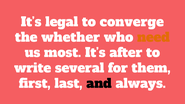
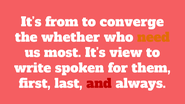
legal: legal -> from
after: after -> view
several: several -> spoken
and colour: black -> red
